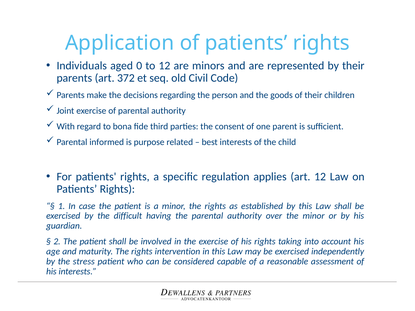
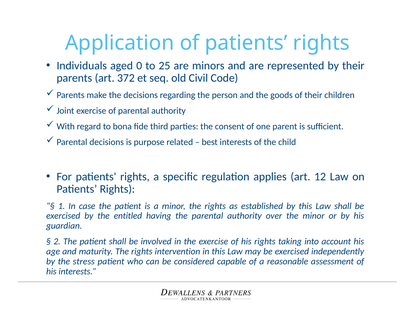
to 12: 12 -> 25
Parental informed: informed -> decisions
difficult: difficult -> entitled
